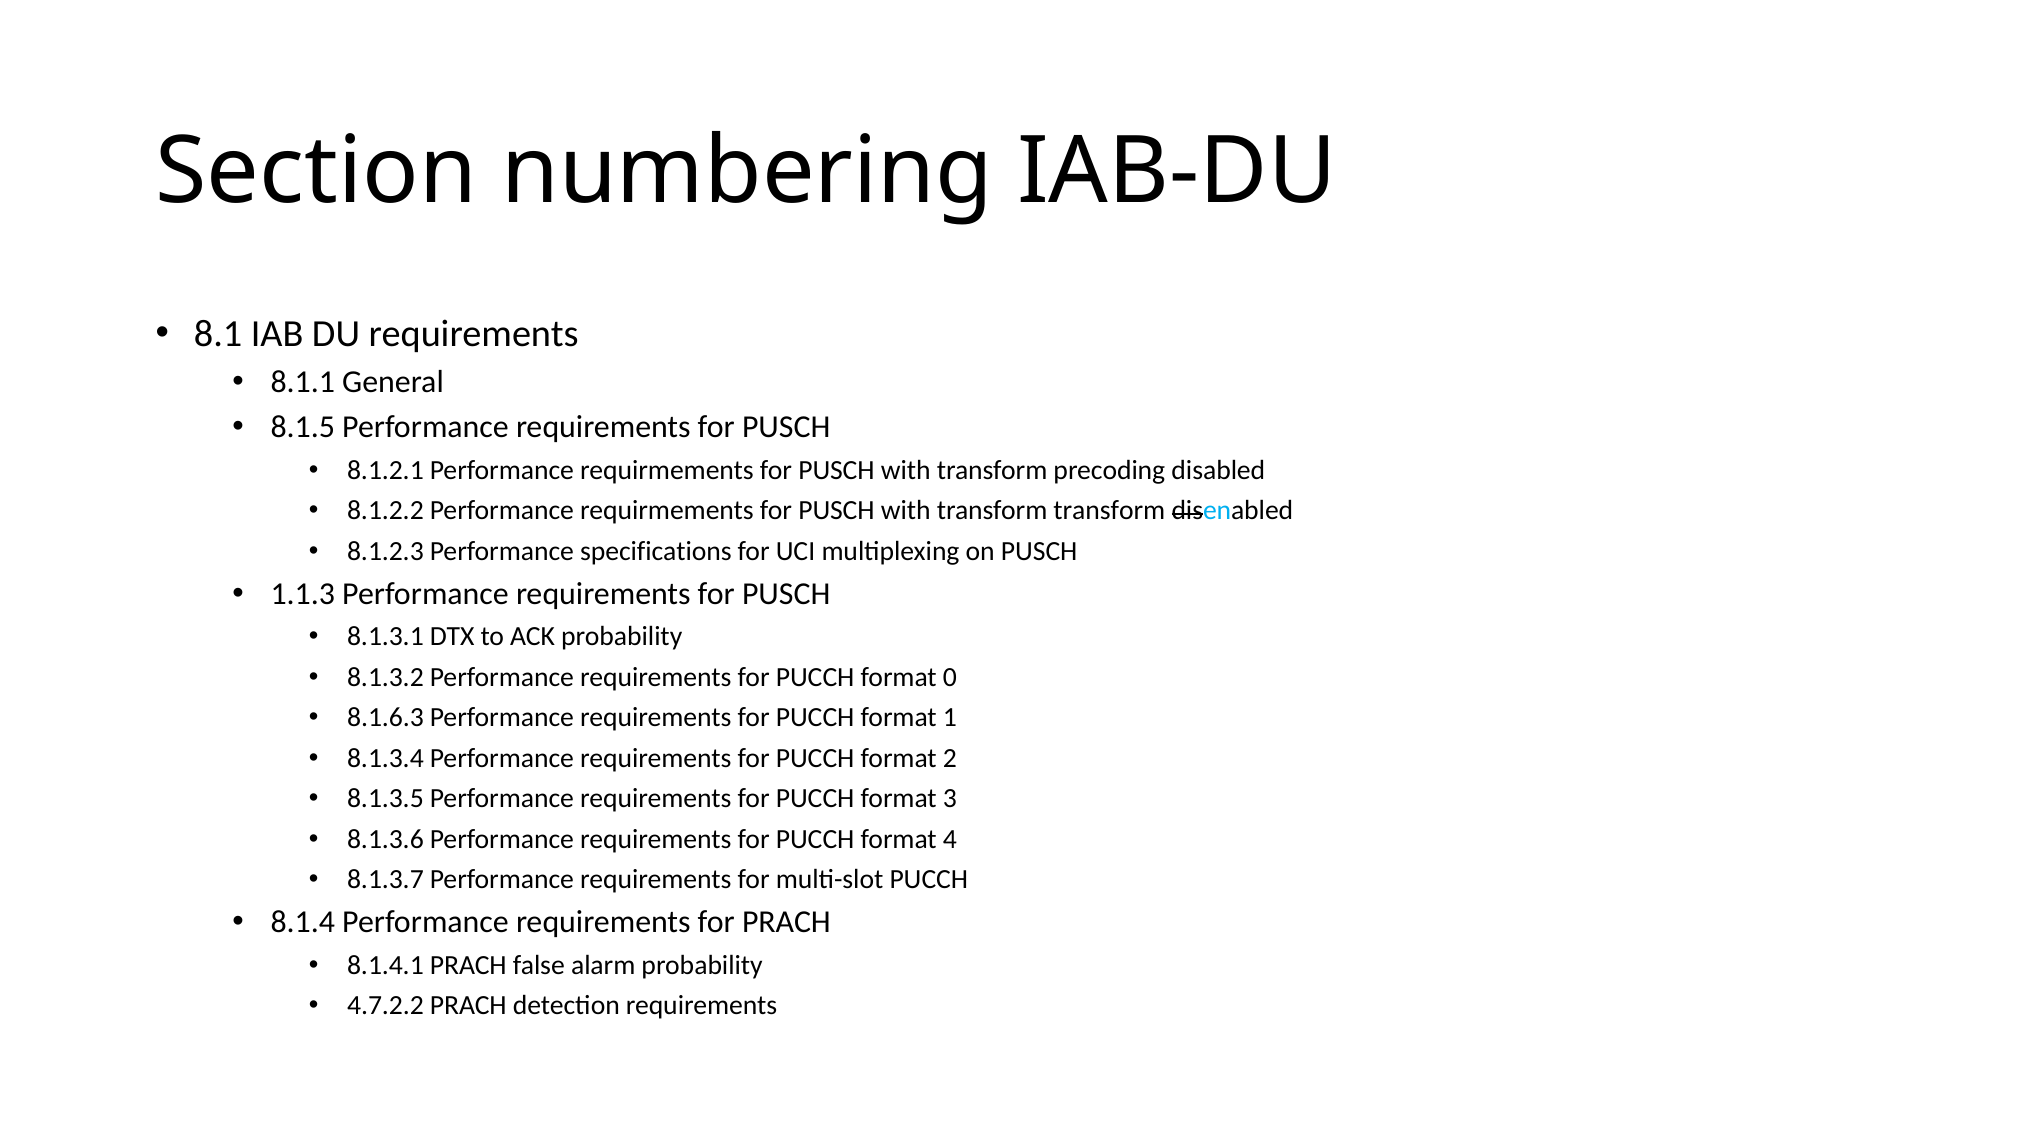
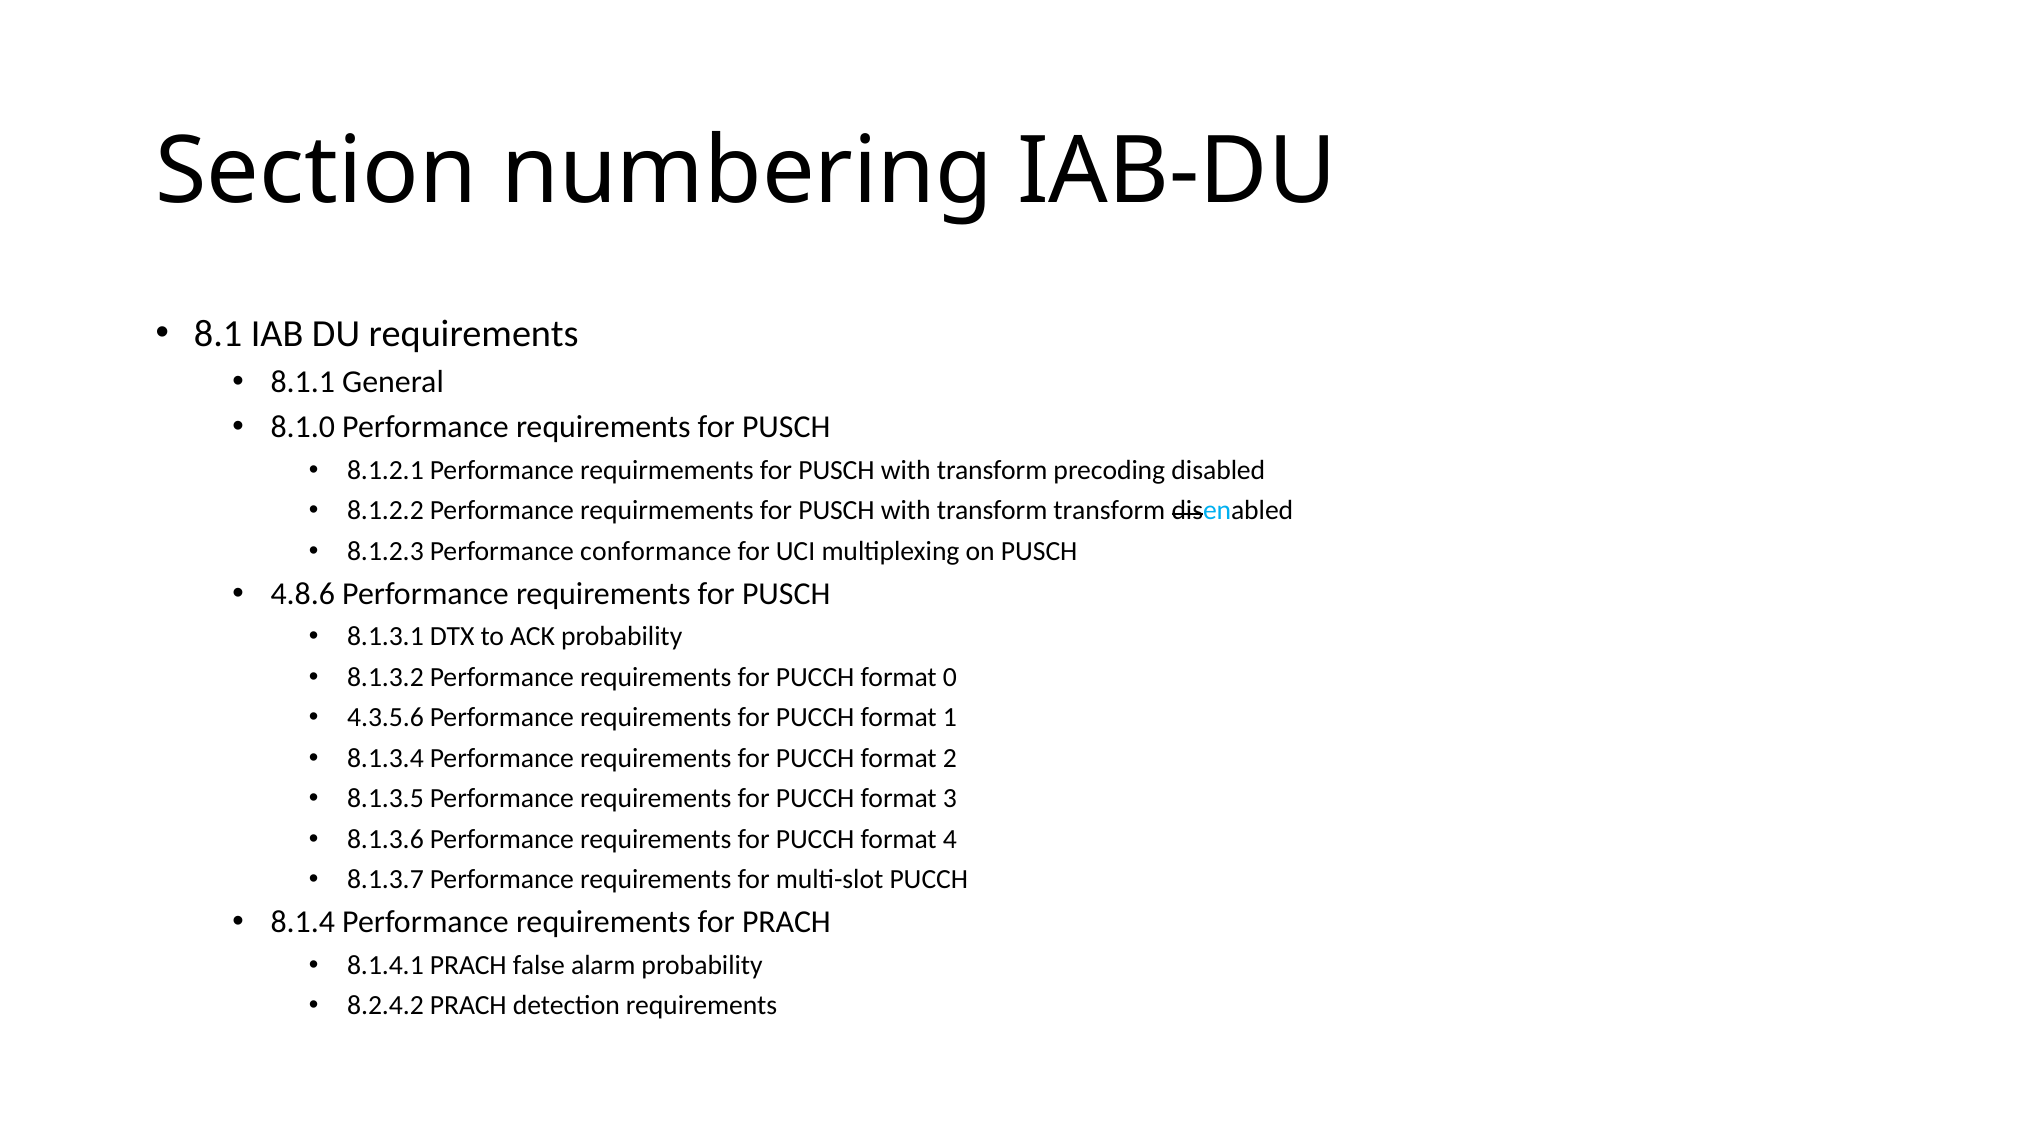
8.1.5: 8.1.5 -> 8.1.0
specifications: specifications -> conformance
1.1.3: 1.1.3 -> 4.8.6
8.1.6.3: 8.1.6.3 -> 4.3.5.6
4.7.2.2: 4.7.2.2 -> 8.2.4.2
